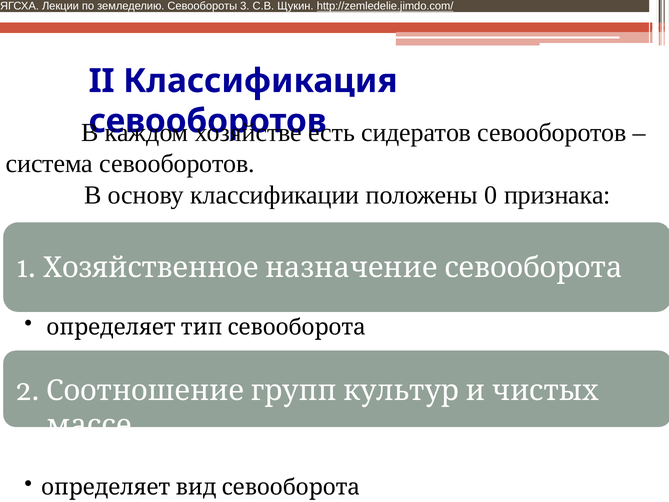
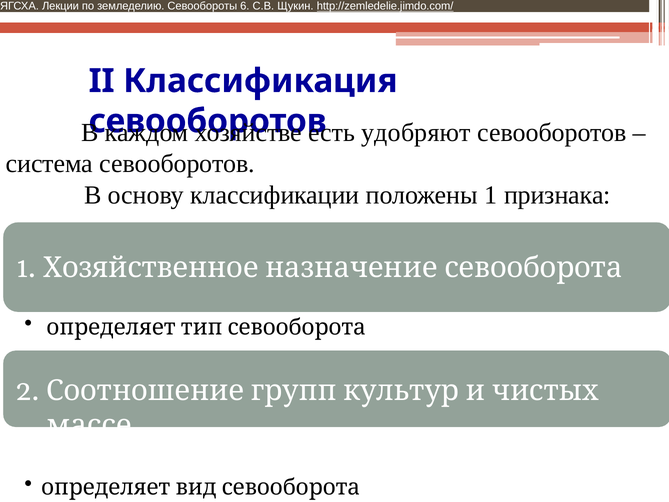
3: 3 -> 6
сидератов: сидератов -> удобряют
положены 0: 0 -> 1
